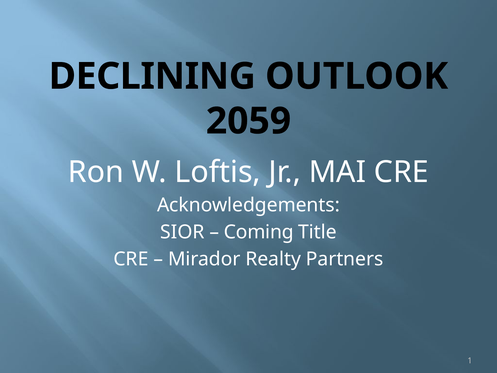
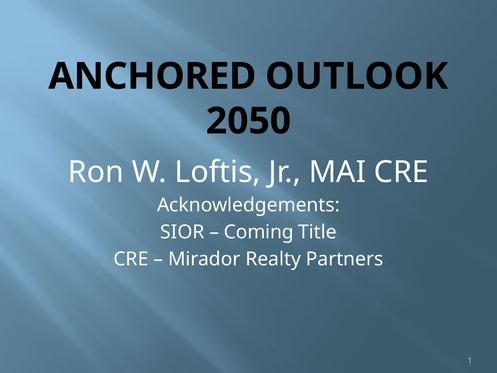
DECLINING: DECLINING -> ANCHORED
2059: 2059 -> 2050
